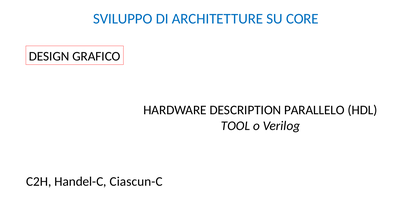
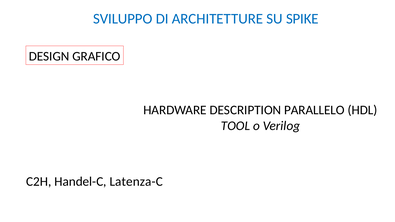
CORE: CORE -> SPIKE
Ciascun-C: Ciascun-C -> Latenza-C
